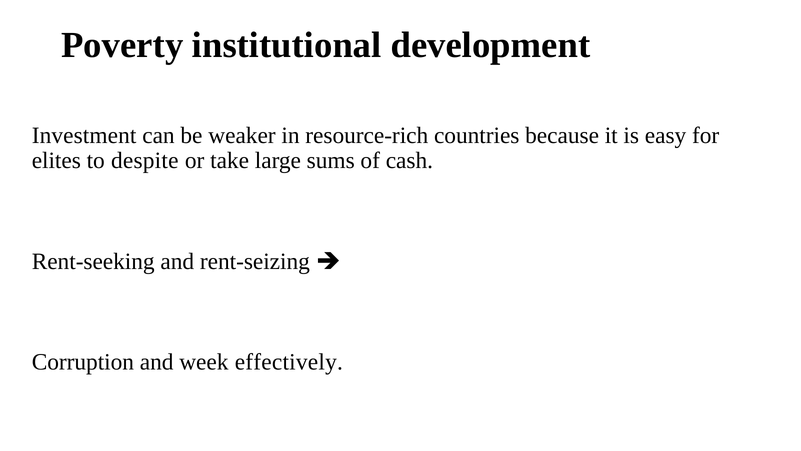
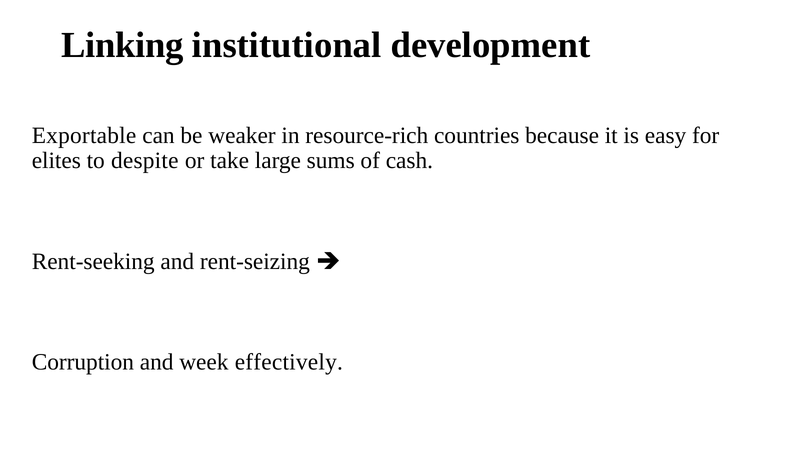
Poverty: Poverty -> Linking
Investment: Investment -> Exportable
